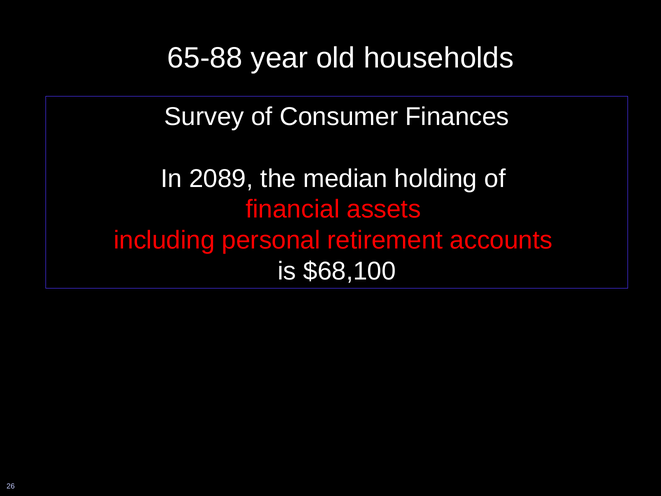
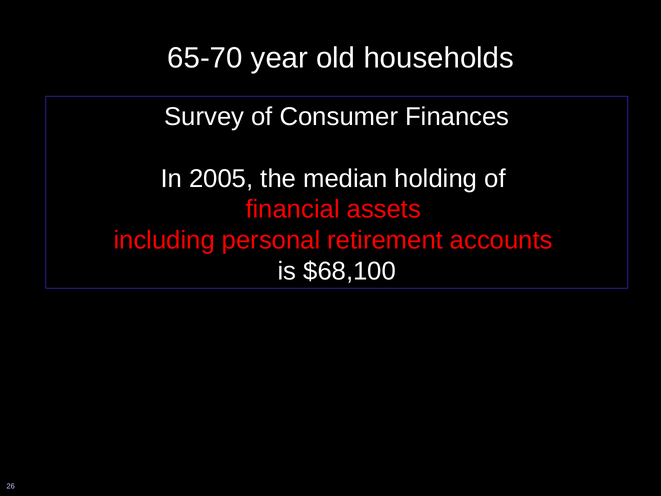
65-88: 65-88 -> 65-70
2089: 2089 -> 2005
